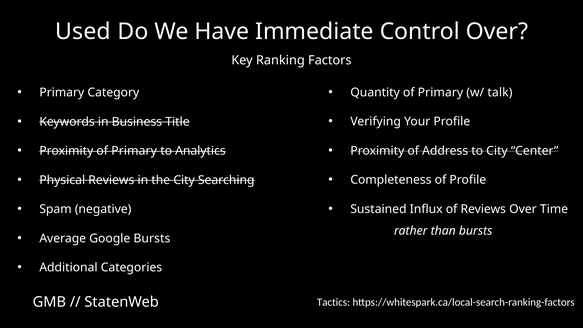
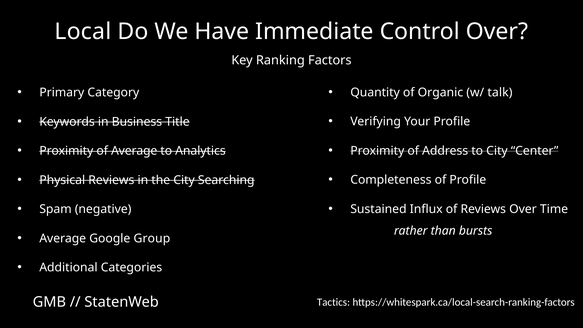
Used: Used -> Local
Quantity of Primary: Primary -> Organic
Proximity of Primary: Primary -> Average
Google Bursts: Bursts -> Group
